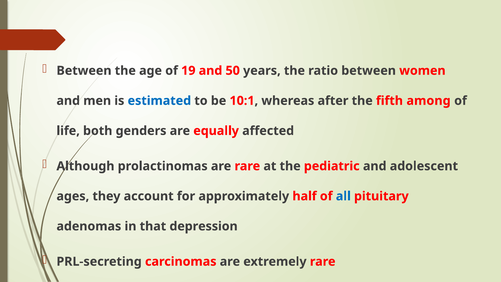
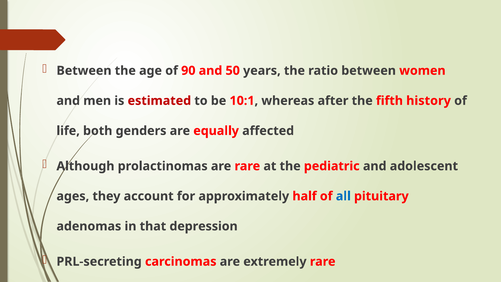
19: 19 -> 90
estimated colour: blue -> red
among: among -> history
